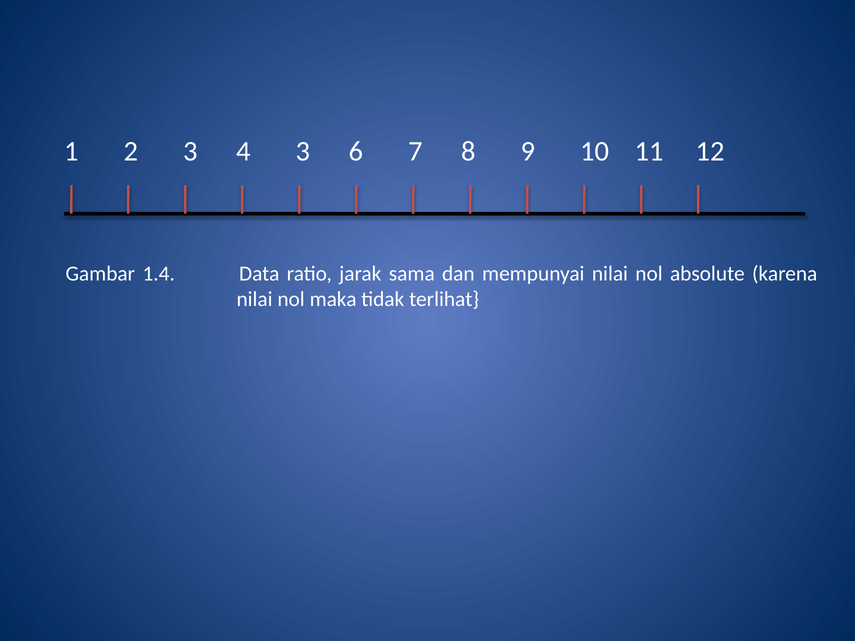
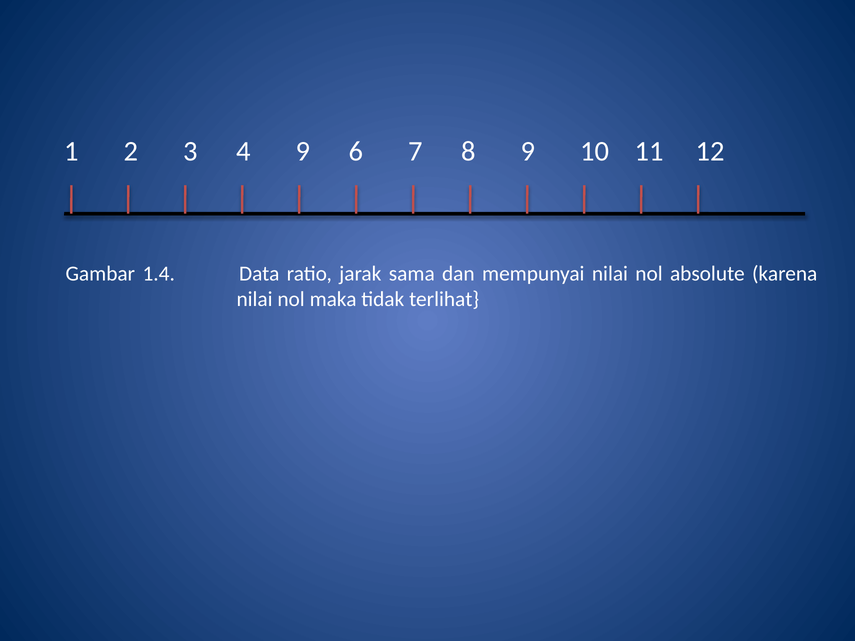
4 3: 3 -> 9
